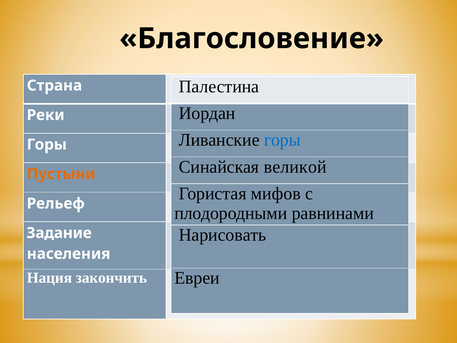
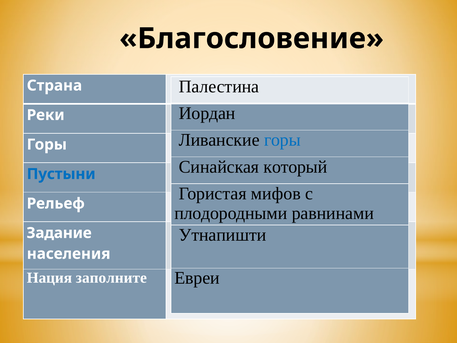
великой: великой -> который
Пустыни colour: orange -> blue
Нарисовать: Нарисовать -> Утнапишти
закончить: закончить -> заполните
